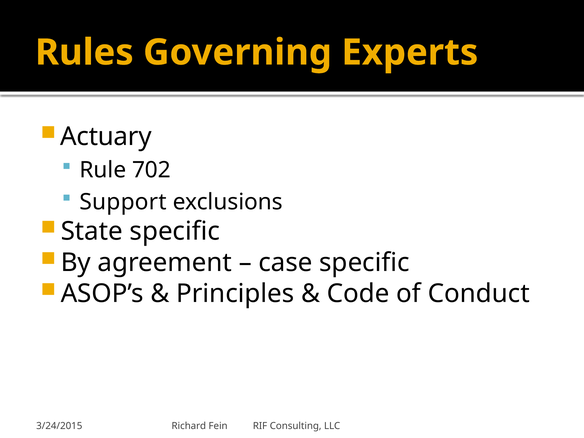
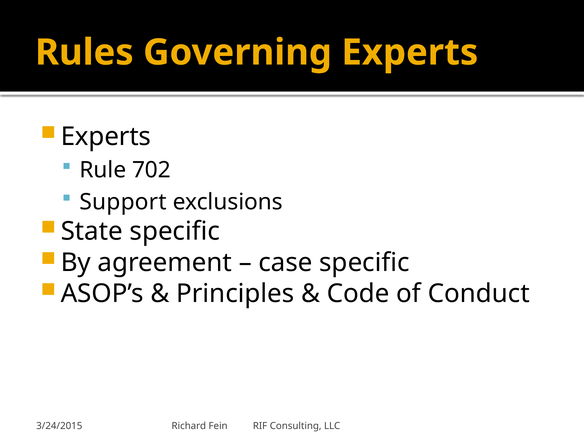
Actuary at (106, 137): Actuary -> Experts
